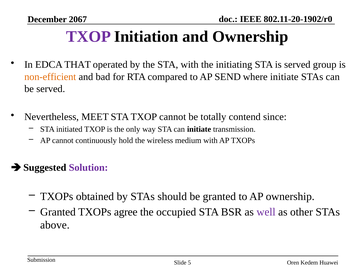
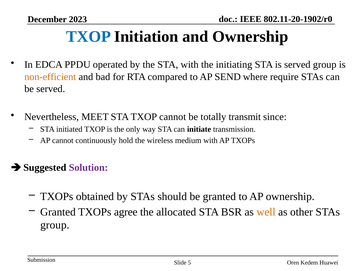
2067: 2067 -> 2023
TXOP at (89, 37) colour: purple -> blue
THAT: THAT -> PPDU
where initiate: initiate -> require
contend: contend -> transmit
occupied: occupied -> allocated
well colour: purple -> orange
above at (55, 226): above -> group
